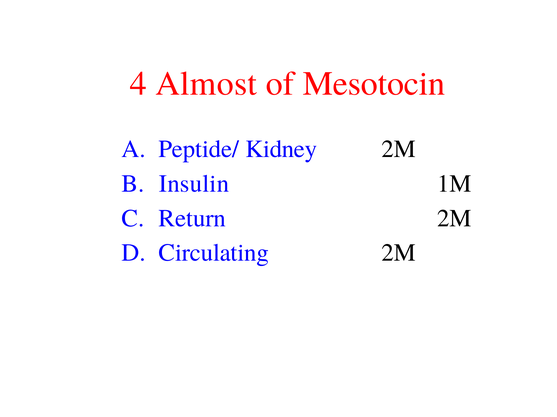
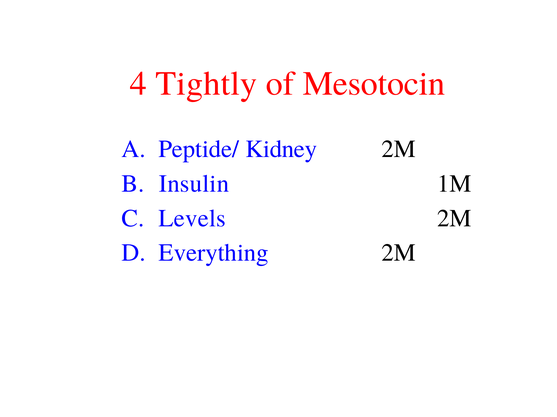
Almost: Almost -> Tightly
Return: Return -> Levels
Circulating: Circulating -> Everything
